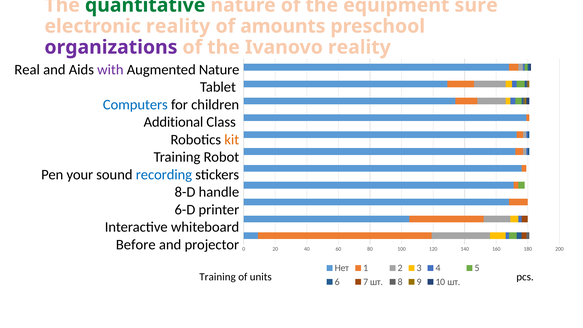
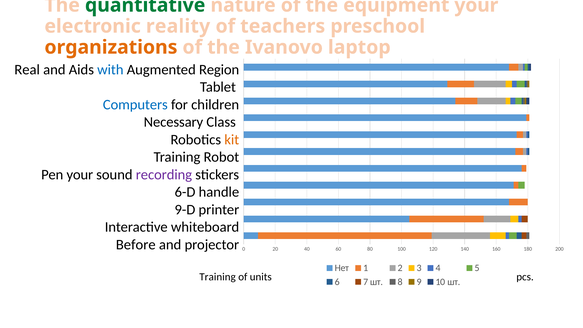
equipment sure: sure -> your
amounts: amounts -> teachers
organizations colour: purple -> orange
Ivanovo reality: reality -> laptop
with colour: purple -> blue
Augmented Nature: Nature -> Region
Additional: Additional -> Necessary
recording colour: blue -> purple
8-D: 8-D -> 6-D
6-D: 6-D -> 9-D
